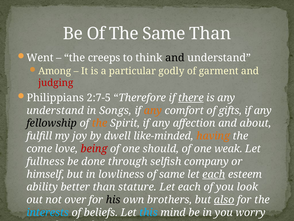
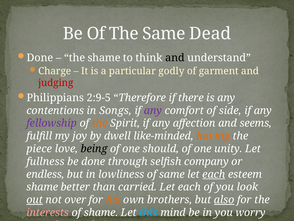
Same Than: Than -> Dead
Went at (40, 58): Went -> Done
the creeps: creeps -> shame
Among: Among -> Charge
2:7-5: 2:7-5 -> 2:9-5
there underline: present -> none
understand at (55, 110): understand -> contentions
any at (153, 110) colour: orange -> purple
gifts: gifts -> side
fellowship colour: black -> purple
about: about -> seems
come: come -> piece
being colour: red -> black
weak: weak -> unity
himself: himself -> endless
ability at (42, 187): ability -> shame
stature: stature -> carried
out underline: none -> present
his colour: black -> orange
interests colour: light blue -> pink
of beliefs: beliefs -> shame
